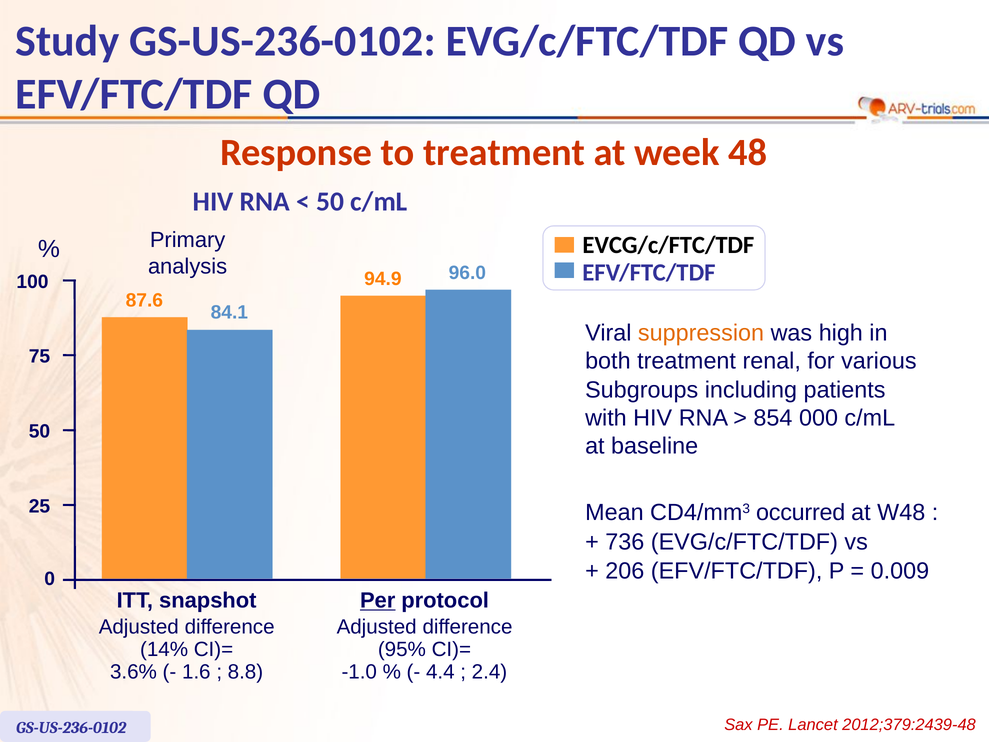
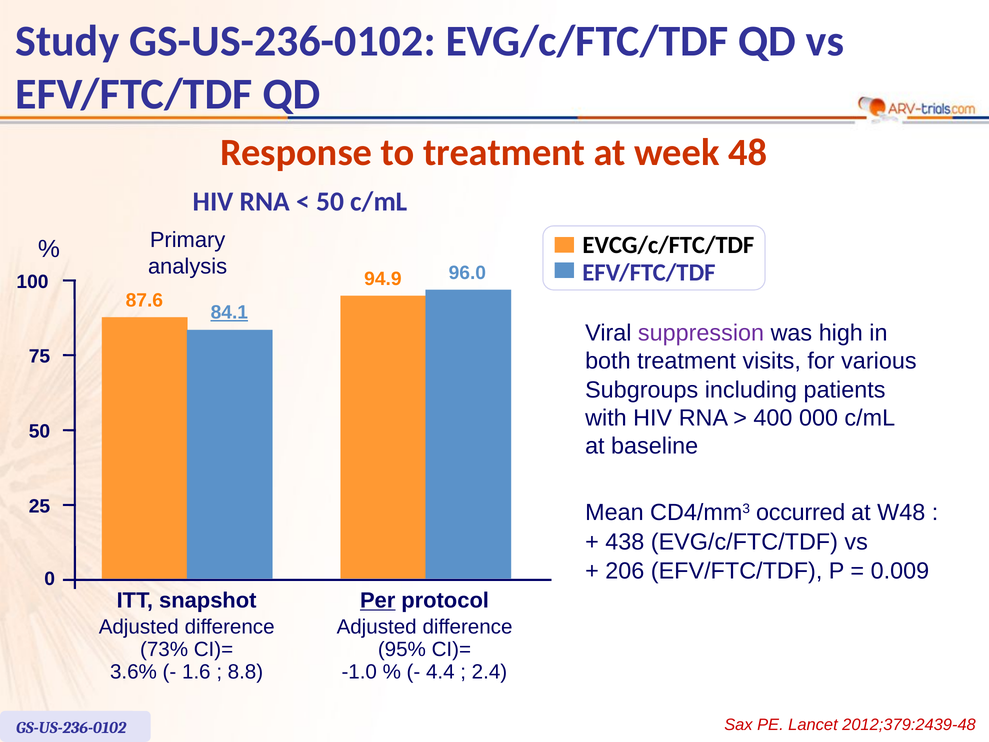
84.1 underline: none -> present
suppression colour: orange -> purple
renal: renal -> visits
854: 854 -> 400
736: 736 -> 438
14%: 14% -> 73%
